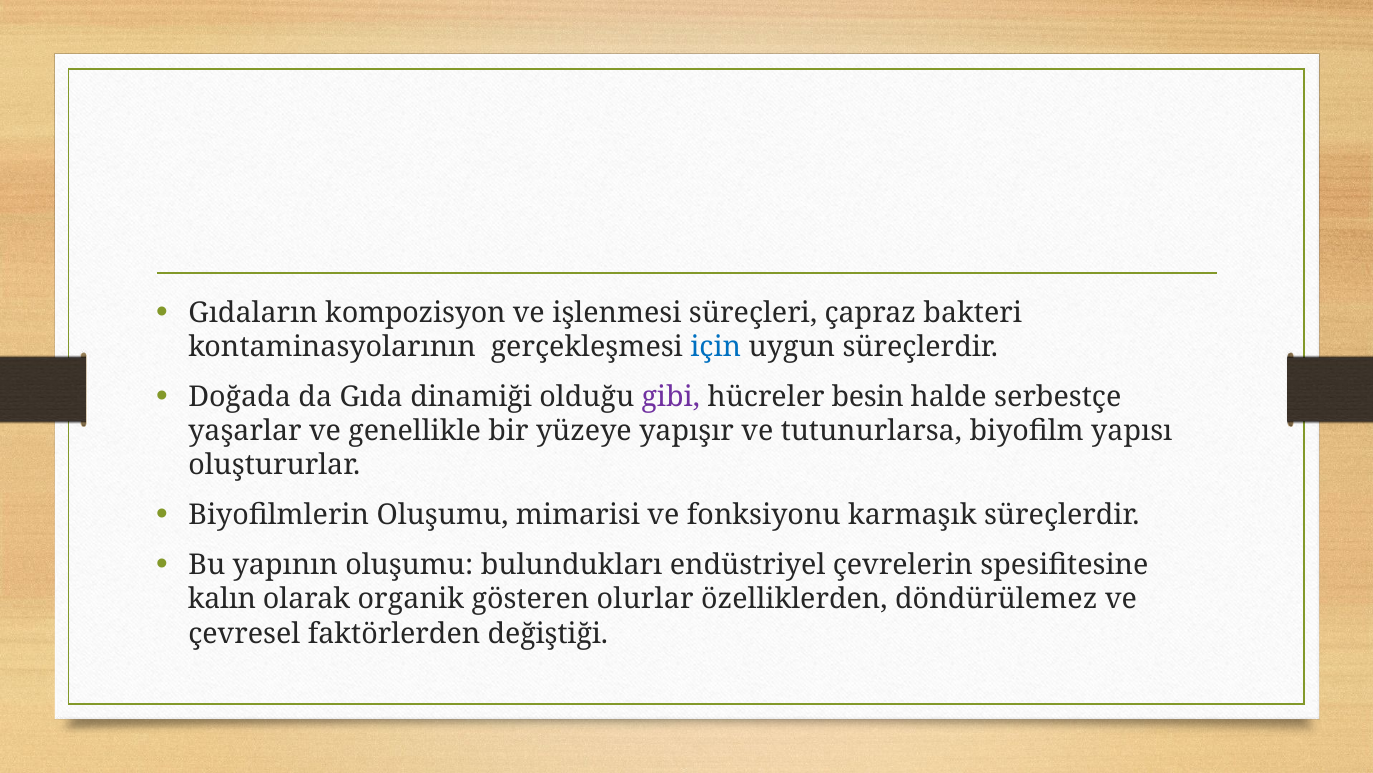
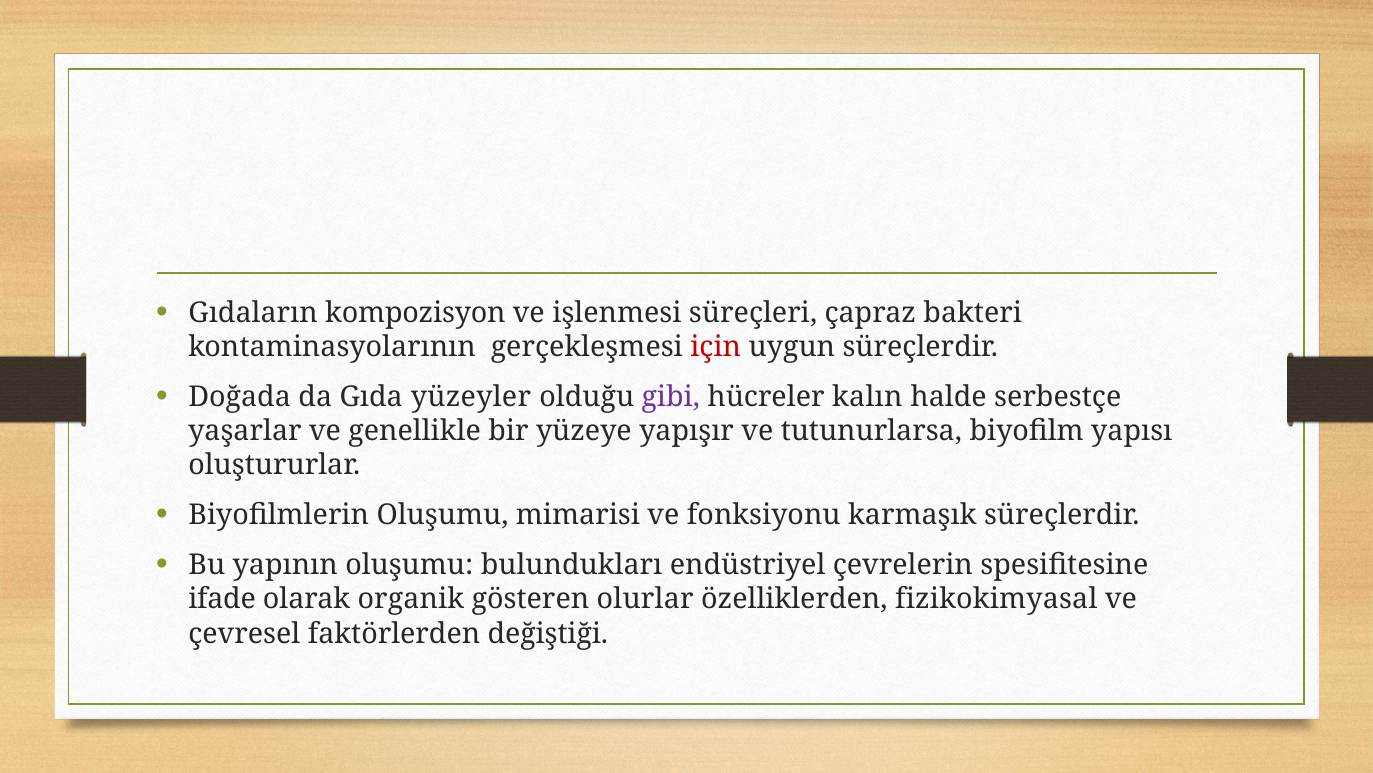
için colour: blue -> red
dinamiği: dinamiği -> yüzeyler
besin: besin -> kalın
kalın: kalın -> ifade
döndürülemez: döndürülemez -> fizikokimyasal
